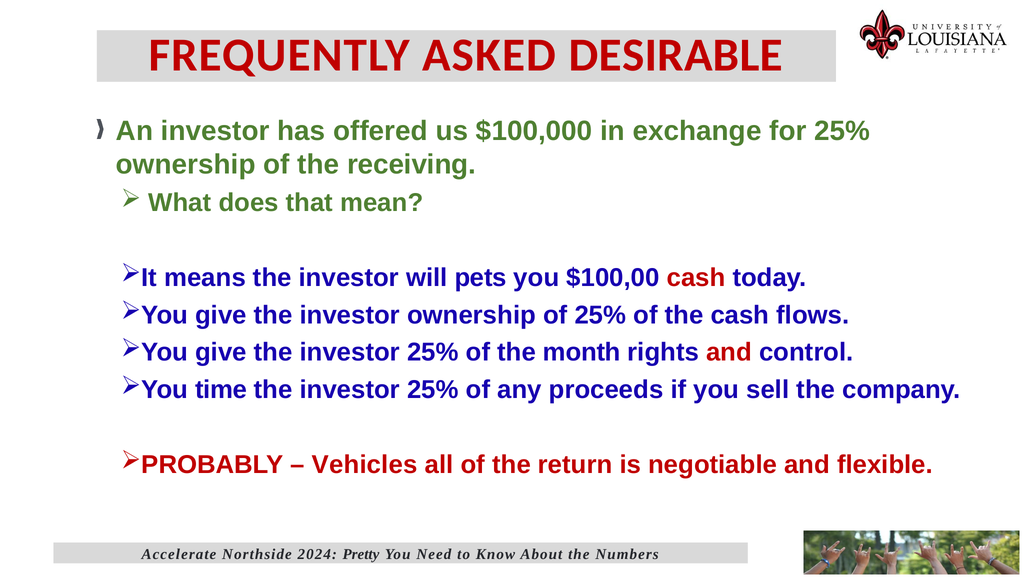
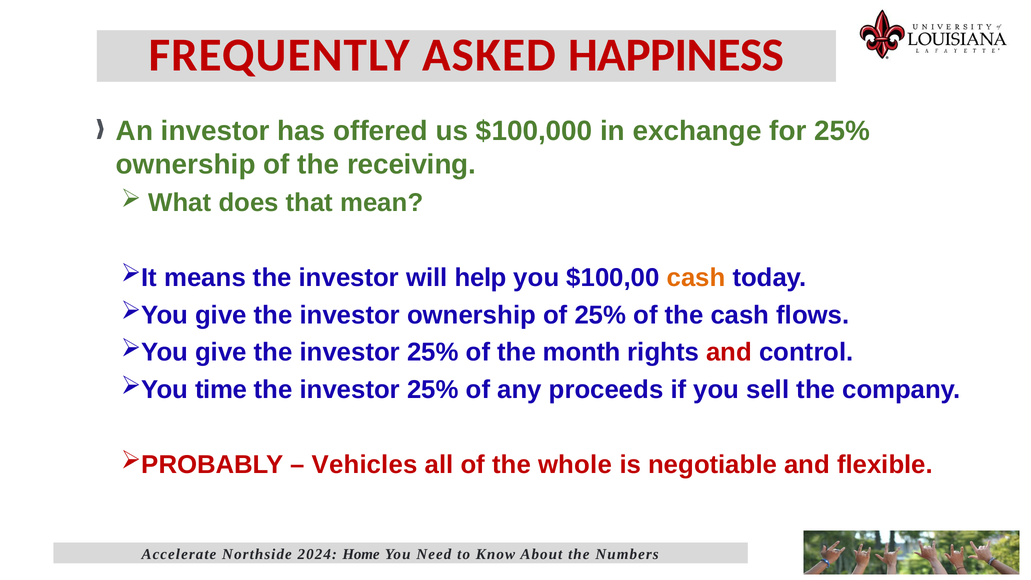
DESIRABLE: DESIRABLE -> HAPPINESS
pets: pets -> help
cash at (696, 278) colour: red -> orange
return: return -> whole
Pretty: Pretty -> Home
